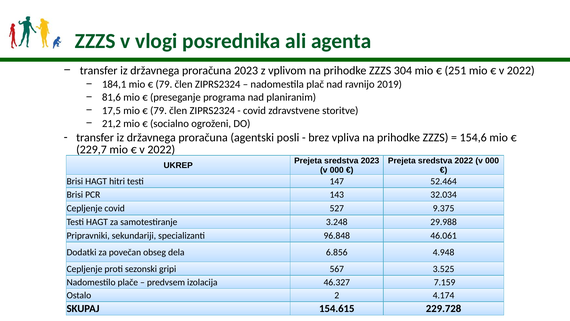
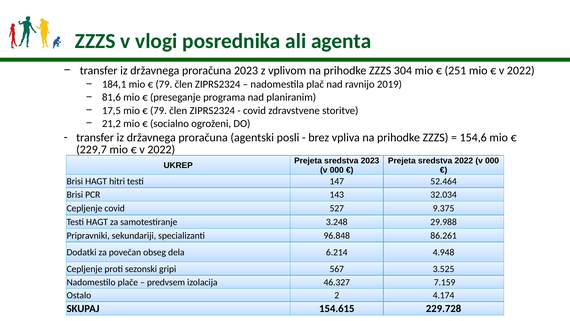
46.061: 46.061 -> 86.261
6.856: 6.856 -> 6.214
